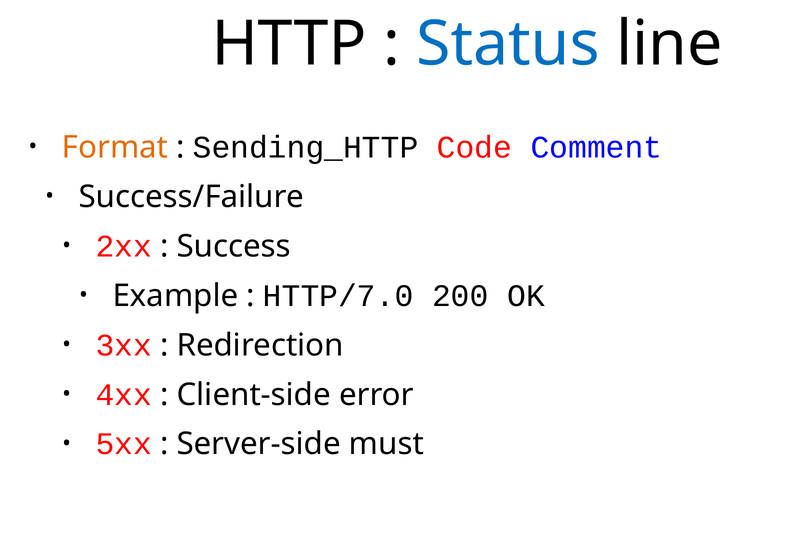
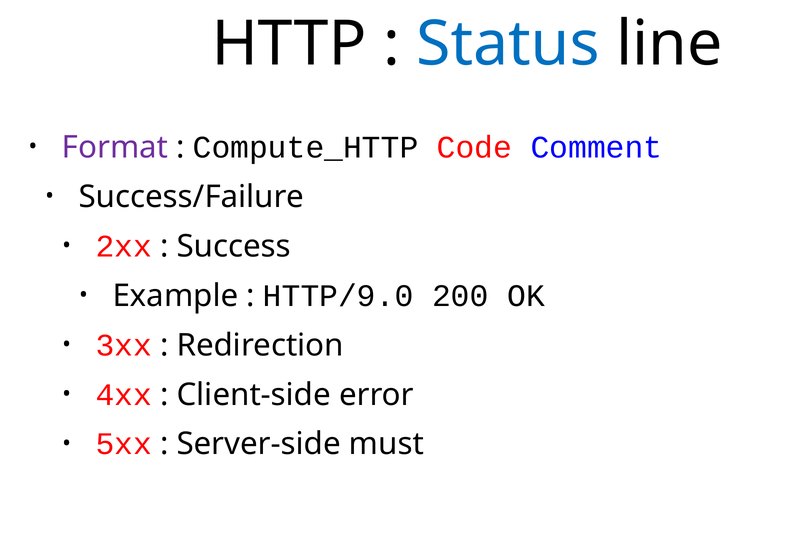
Format colour: orange -> purple
Sending_HTTP: Sending_HTTP -> Compute_HTTP
HTTP/7.0: HTTP/7.0 -> HTTP/9.0
